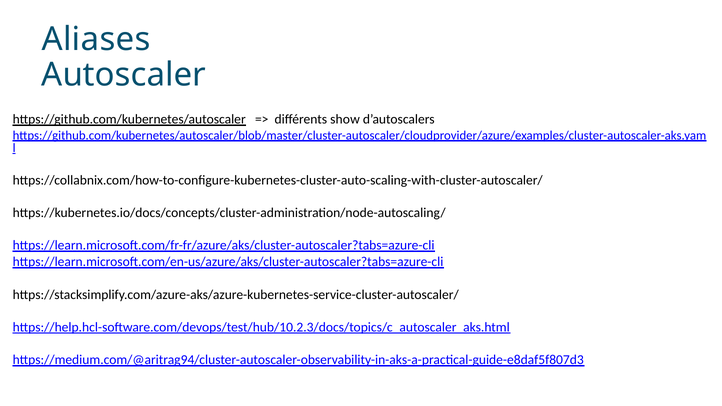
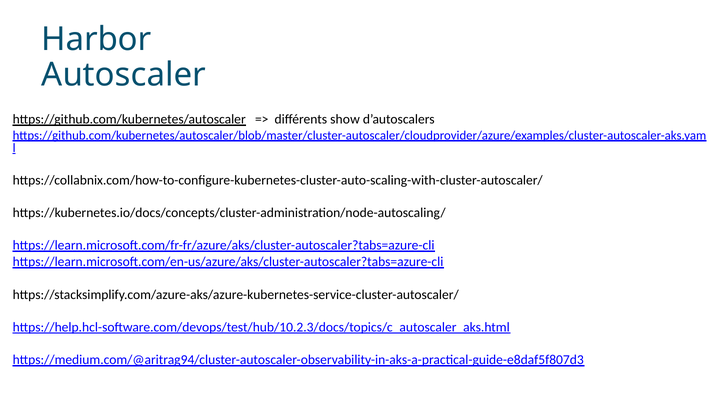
Aliases: Aliases -> Harbor
